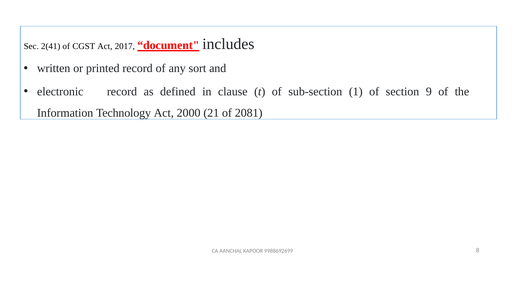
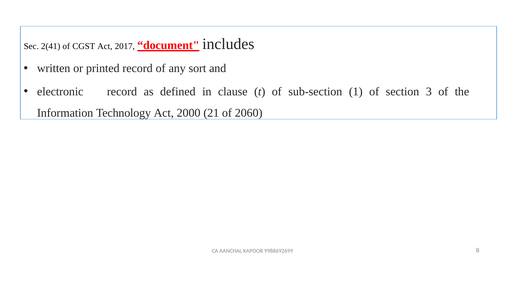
9: 9 -> 3
2081: 2081 -> 2060
